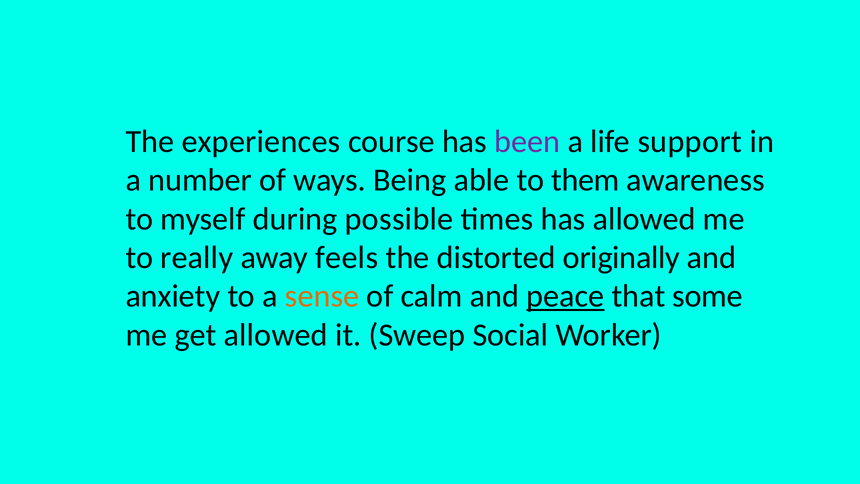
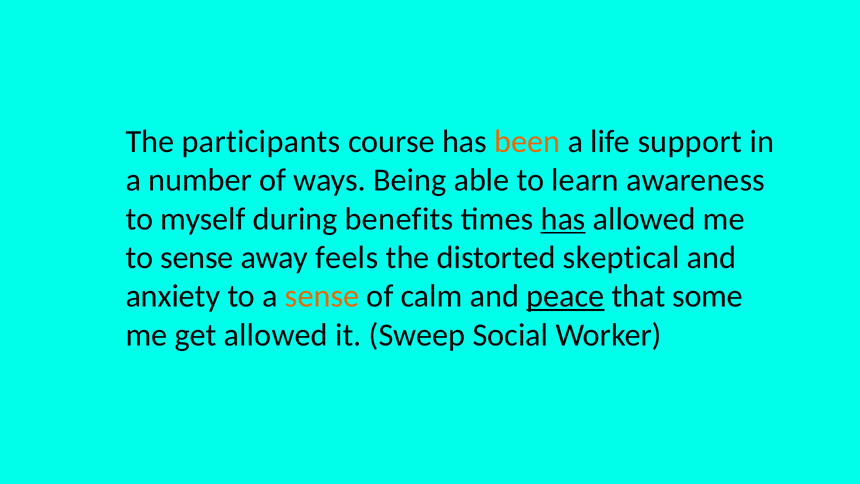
experiences: experiences -> participants
been colour: purple -> orange
them: them -> learn
possible: possible -> benefits
has at (563, 219) underline: none -> present
to really: really -> sense
originally: originally -> skeptical
